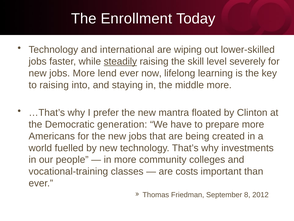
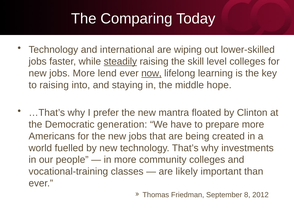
Enrollment: Enrollment -> Comparing
level severely: severely -> colleges
now underline: none -> present
middle more: more -> hope
costs: costs -> likely
